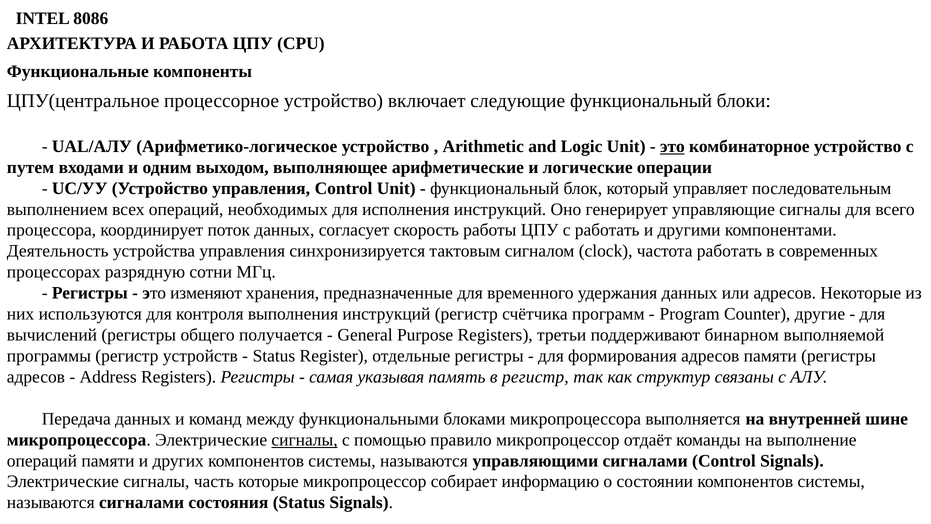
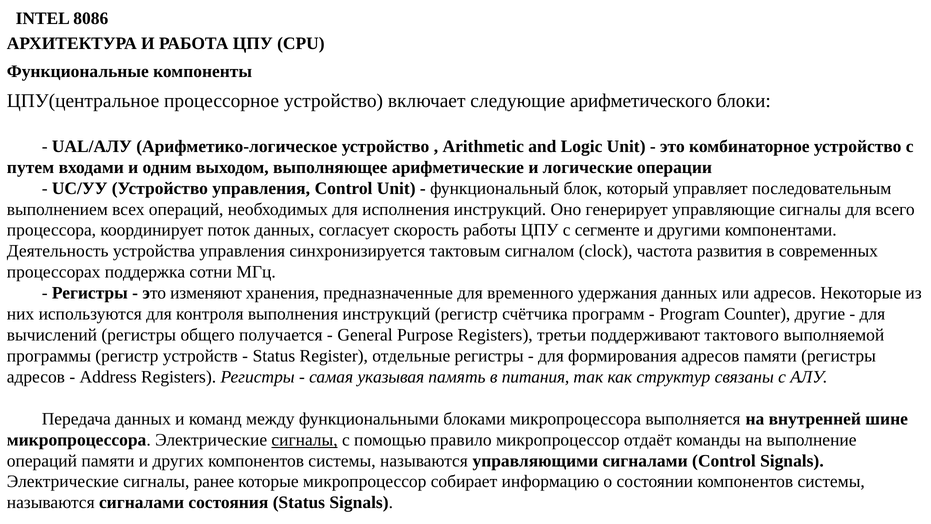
следующие функциональный: функциональный -> арифметического
это at (672, 146) underline: present -> none
с работать: работать -> сегменте
частота работать: работать -> развития
разрядную: разрядную -> поддержка
бинарном: бинарном -> тактового
в регистр: регистр -> питания
часть: часть -> ранее
